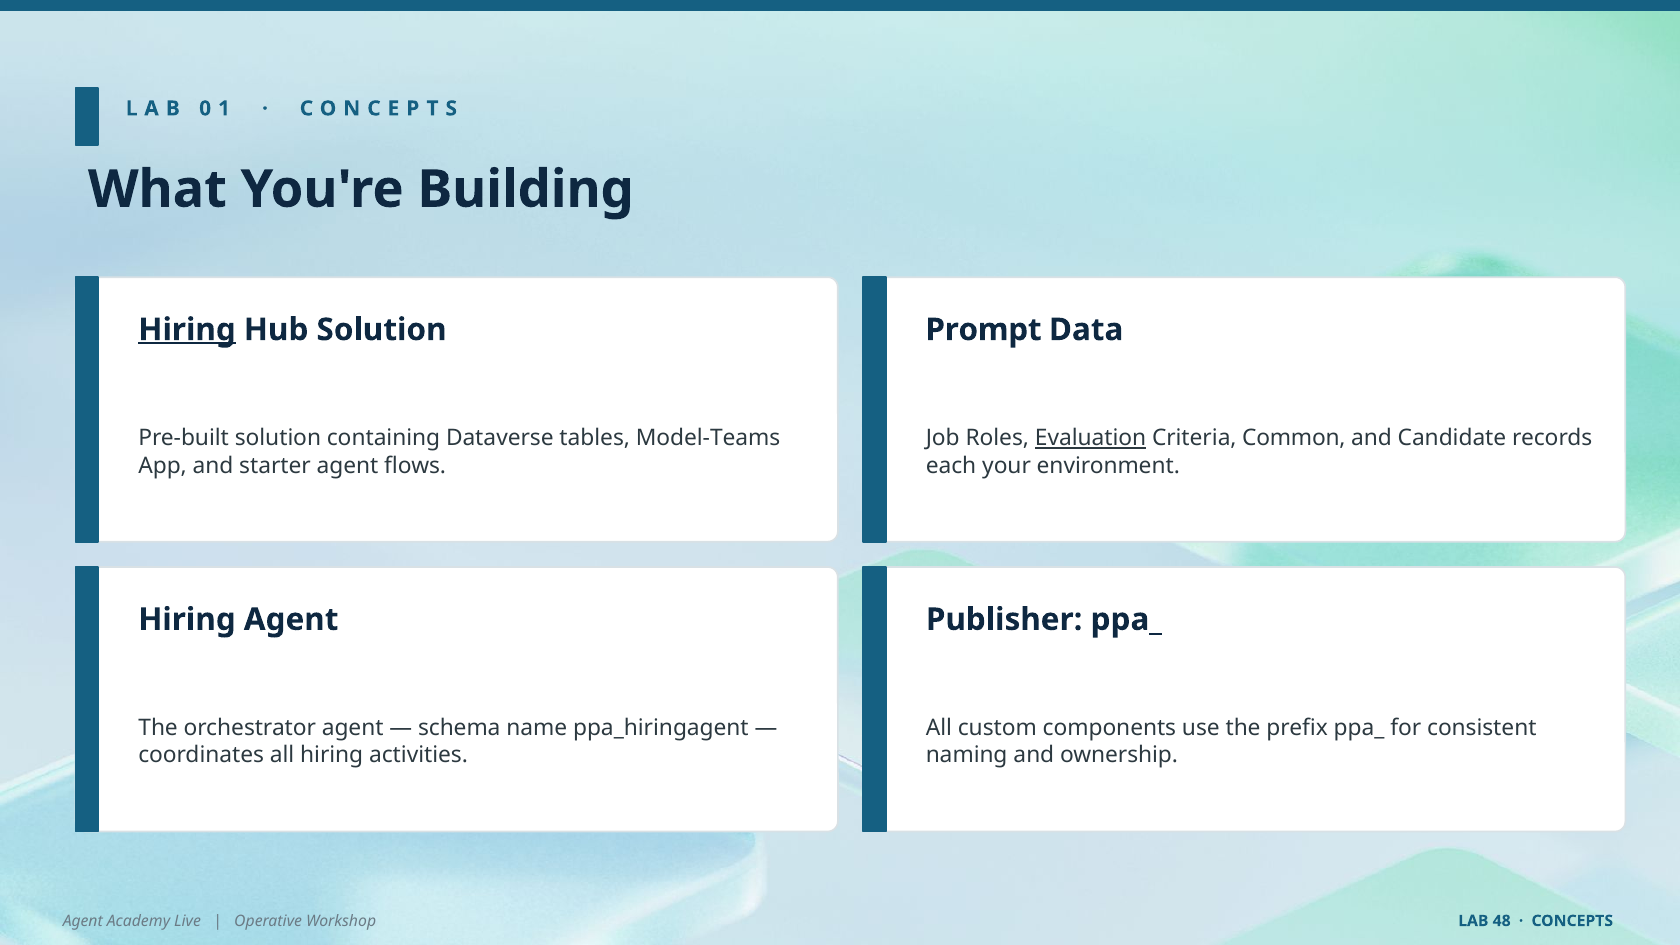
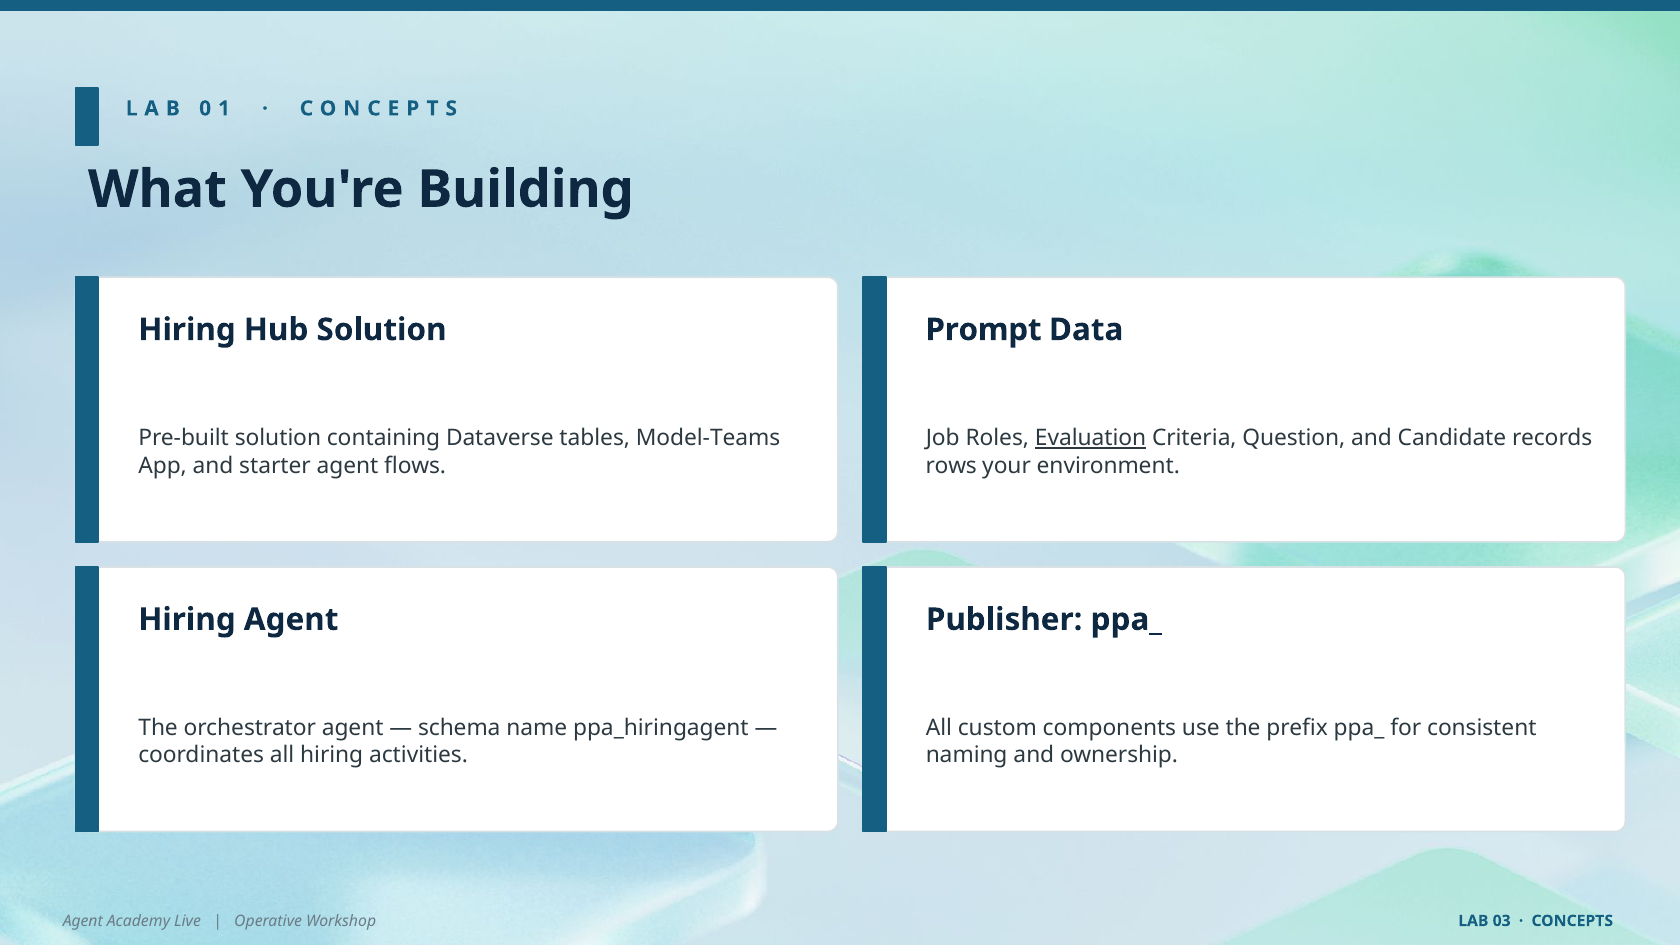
Hiring at (187, 330) underline: present -> none
Common: Common -> Question
each: each -> rows
48: 48 -> 03
